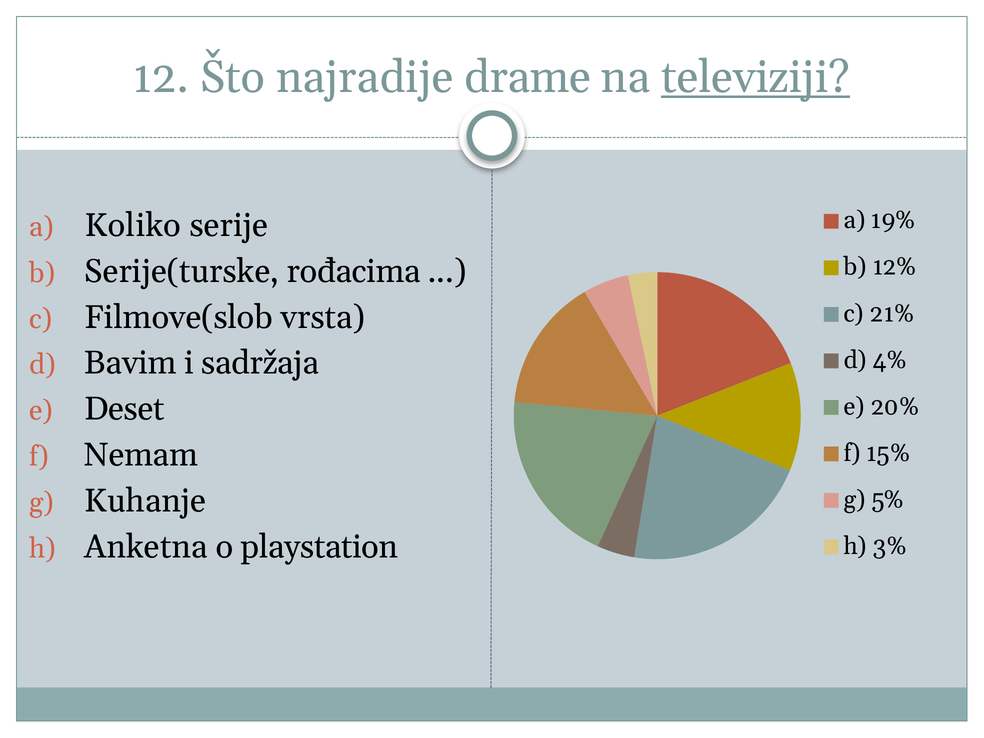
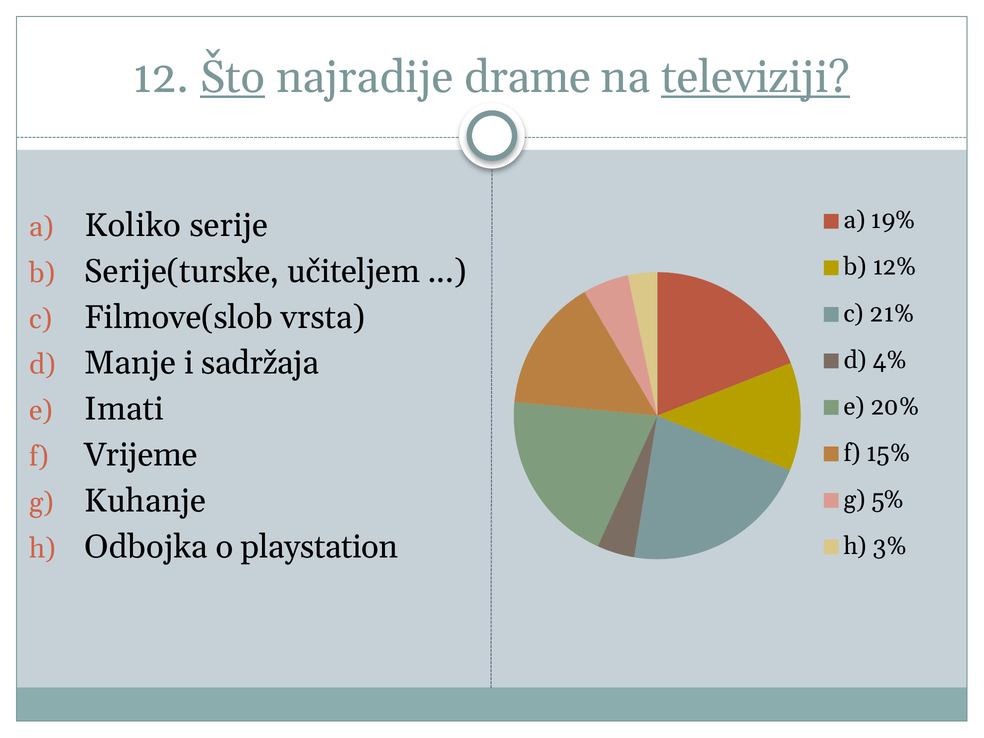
Što underline: none -> present
rođacima: rođacima -> učiteljem
Bavim: Bavim -> Manje
Deset: Deset -> Imati
Nemam: Nemam -> Vrijeme
Anketna: Anketna -> Odbojka
